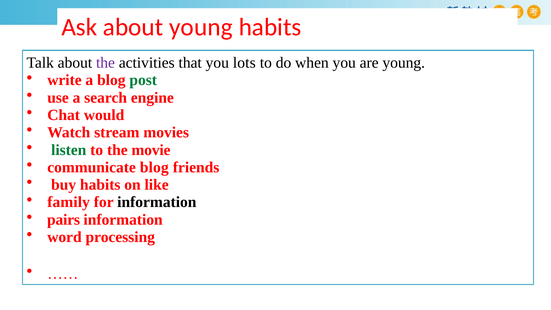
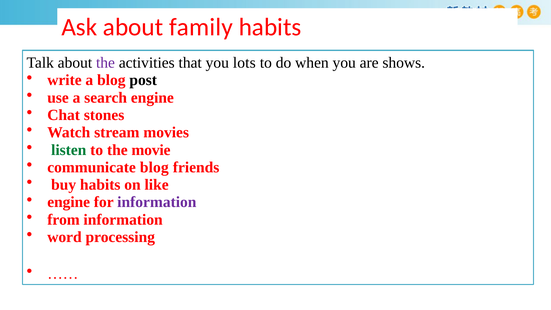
about young: young -> family
are young: young -> shows
post colour: green -> black
would: would -> stones
family at (69, 202): family -> engine
information at (157, 202) colour: black -> purple
pairs: pairs -> from
